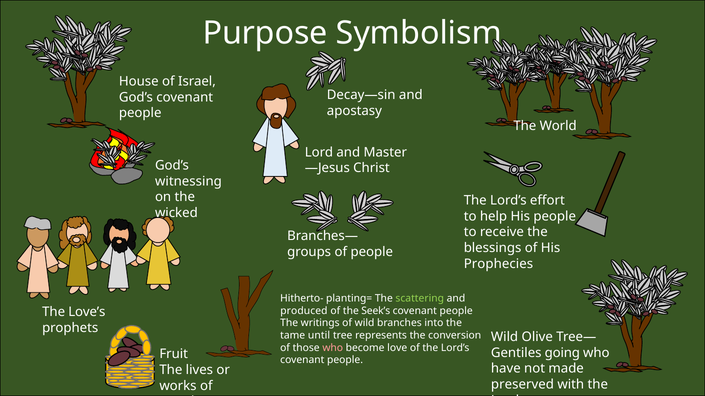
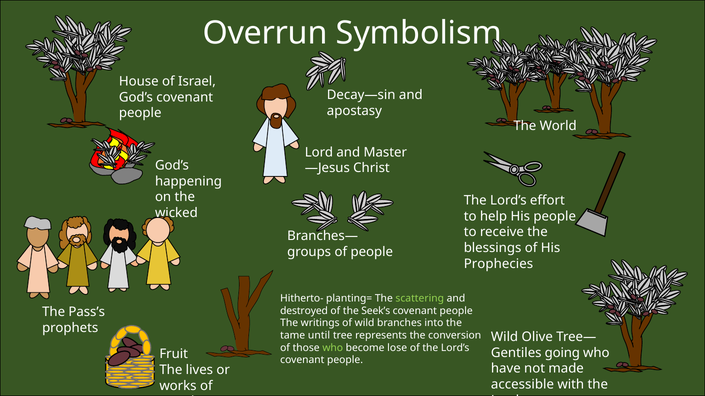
Purpose: Purpose -> Overrun
witnessing: witnessing -> happening
produced: produced -> destroyed
Love’s: Love’s -> Pass’s
who at (333, 348) colour: pink -> light green
love: love -> lose
preserved: preserved -> accessible
